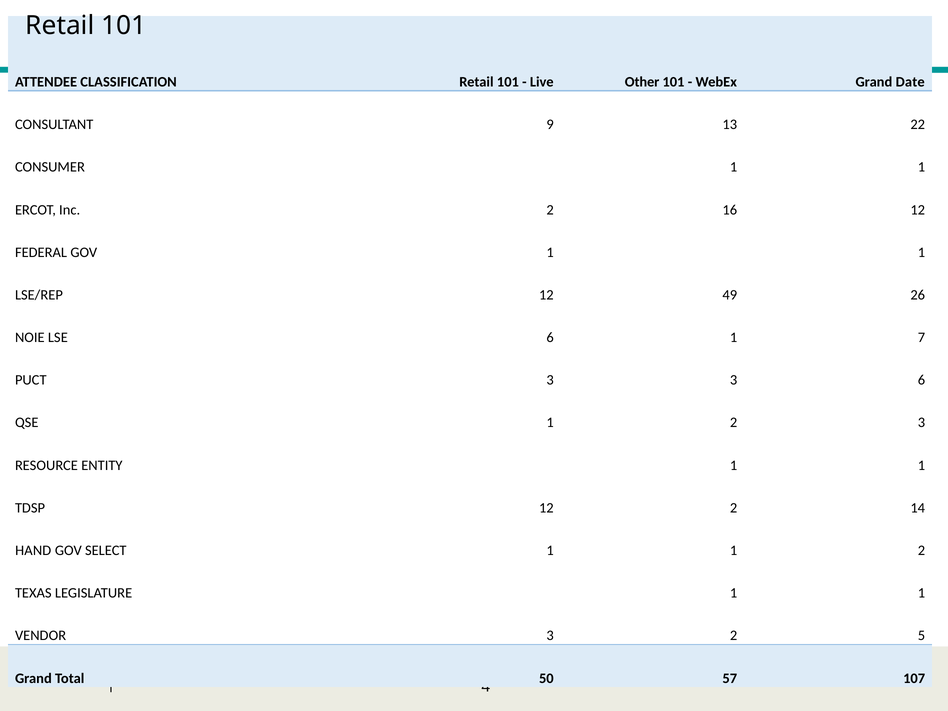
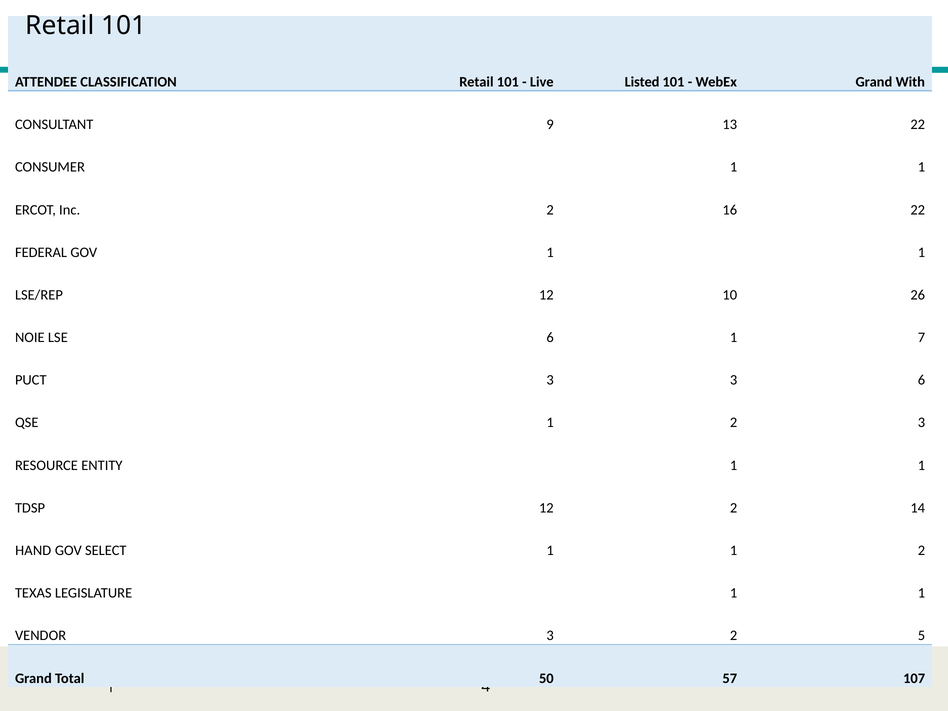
Other: Other -> Listed
Date: Date -> With
16 12: 12 -> 22
49: 49 -> 10
